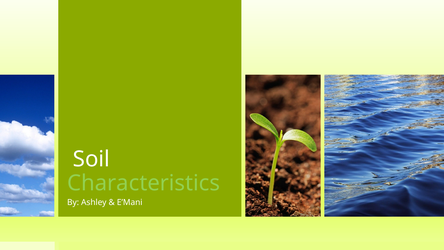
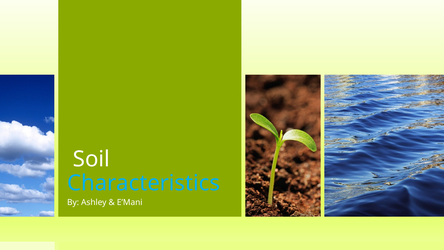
Characteristics colour: light green -> light blue
